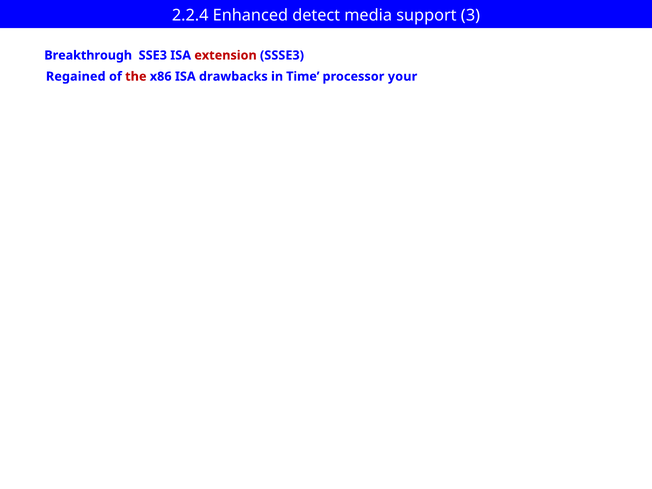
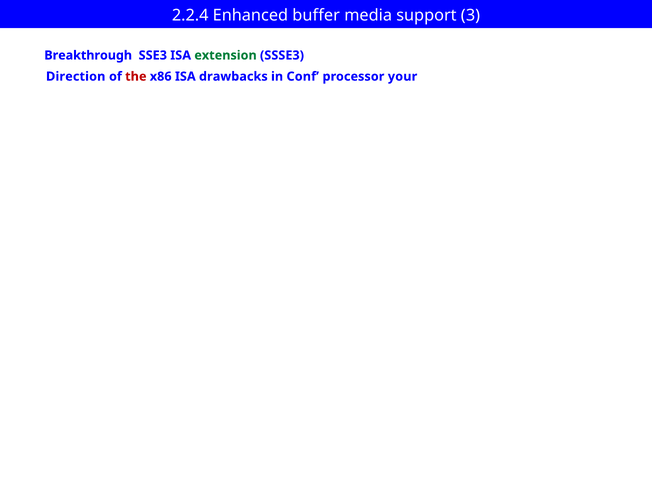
detect: detect -> buffer
extension colour: red -> green
Regained: Regained -> Direction
Time: Time -> Conf
